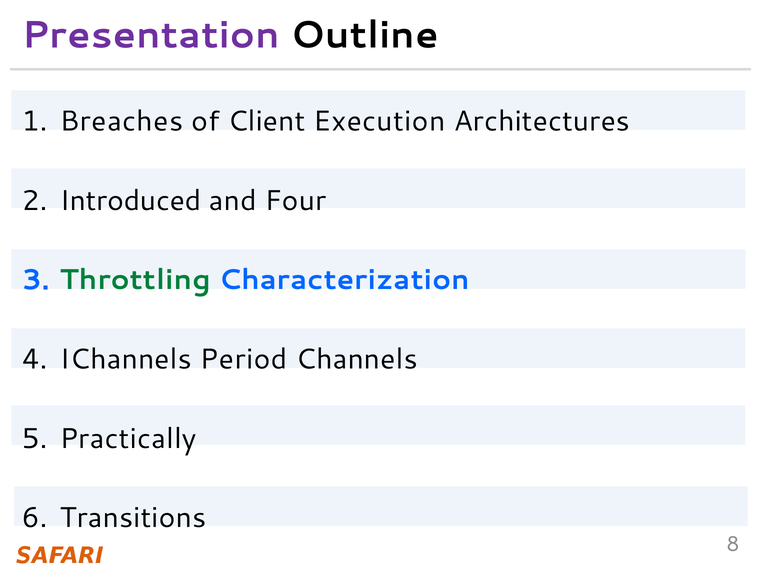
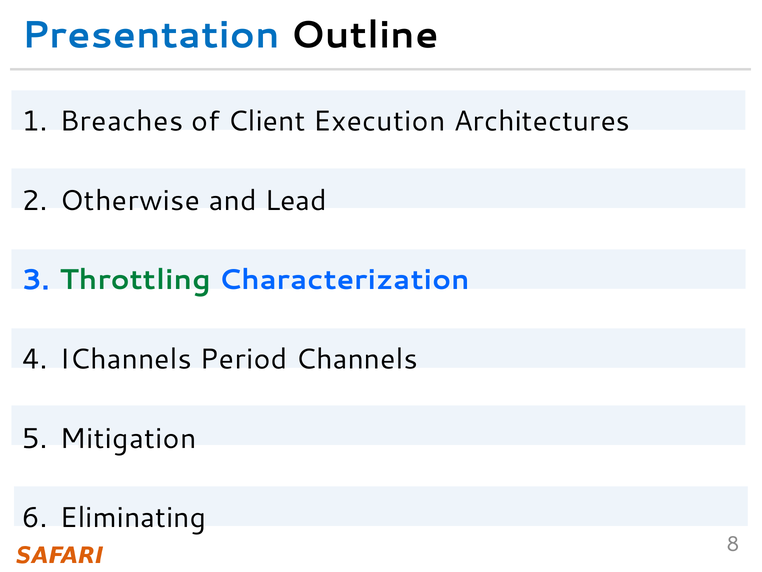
Presentation colour: purple -> blue
Introduced: Introduced -> Otherwise
Four: Four -> Lead
Practically: Practically -> Mitigation
Transitions: Transitions -> Eliminating
